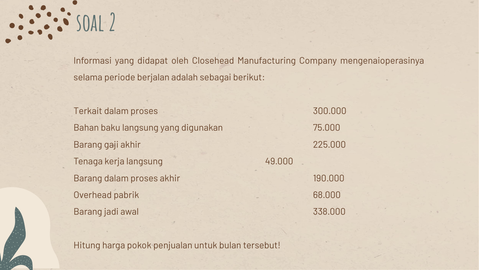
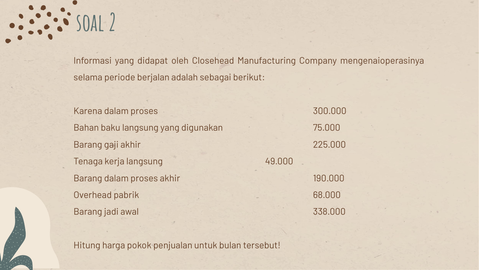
Terkait: Terkait -> Karena
